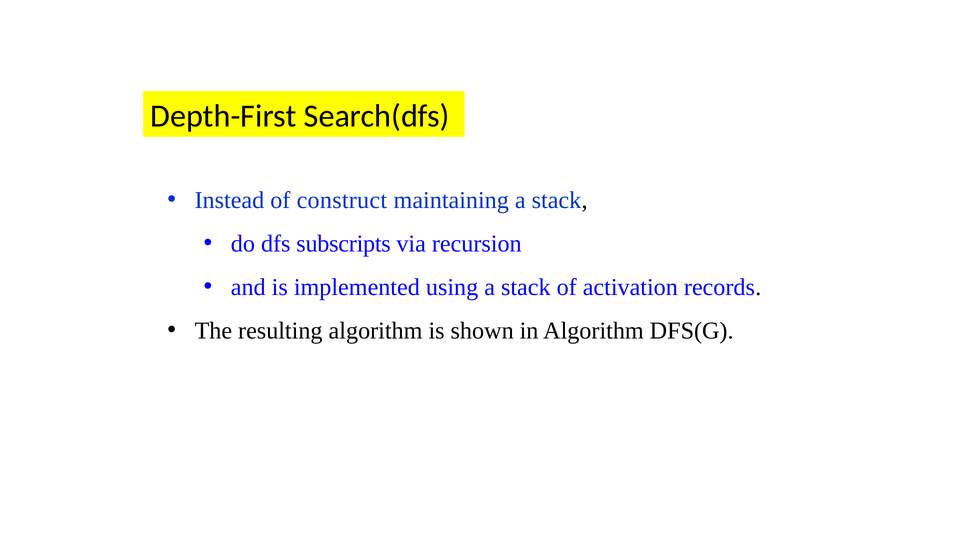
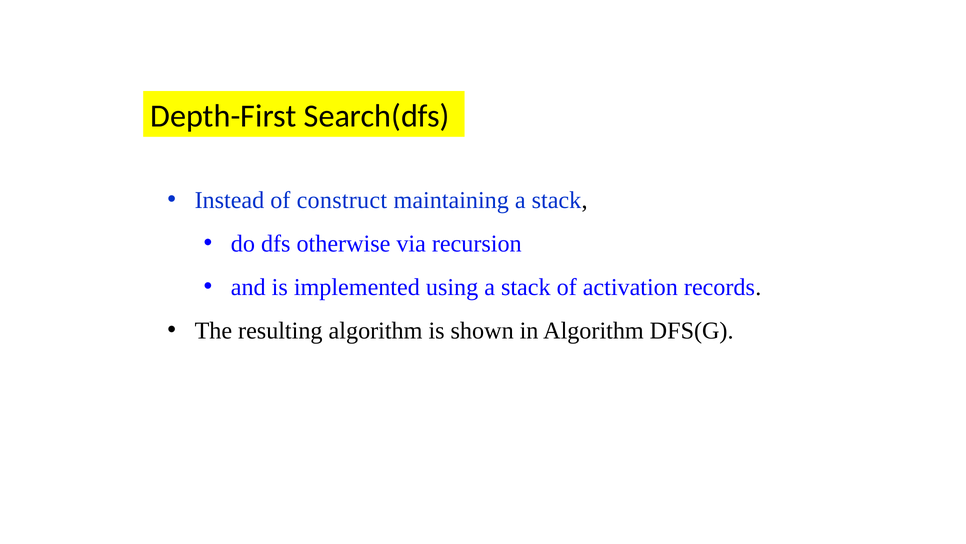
subscripts: subscripts -> otherwise
